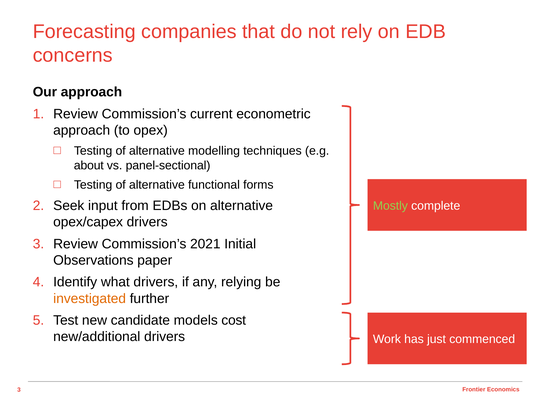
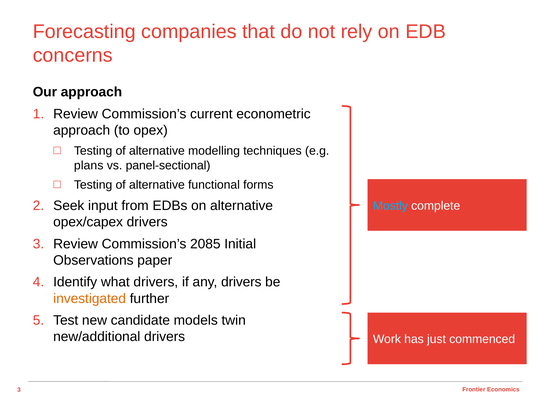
about: about -> plans
Mostly colour: light green -> light blue
2021: 2021 -> 2085
any relying: relying -> drivers
cost: cost -> twin
